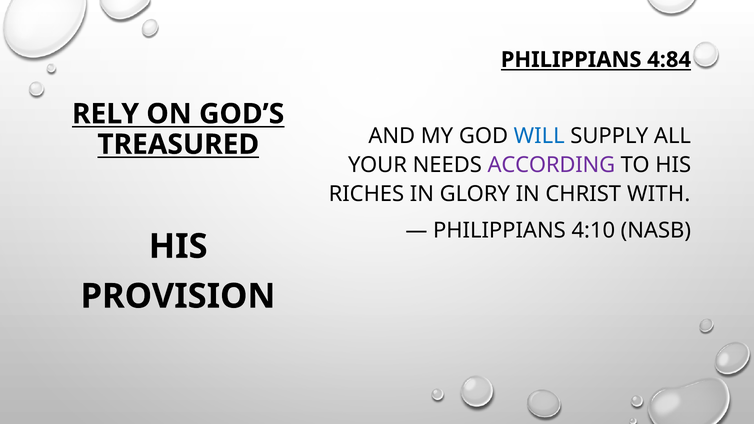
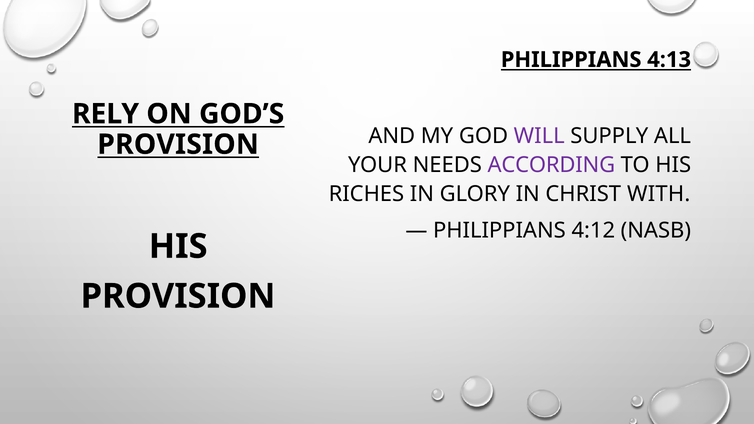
4:84: 4:84 -> 4:13
WILL colour: blue -> purple
TREASURED at (178, 145): TREASURED -> PROVISION
4:10: 4:10 -> 4:12
